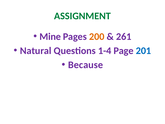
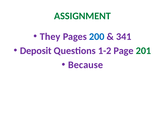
Mine: Mine -> They
200 colour: orange -> blue
261: 261 -> 341
Natural: Natural -> Deposit
1-4: 1-4 -> 1-2
201 colour: blue -> green
